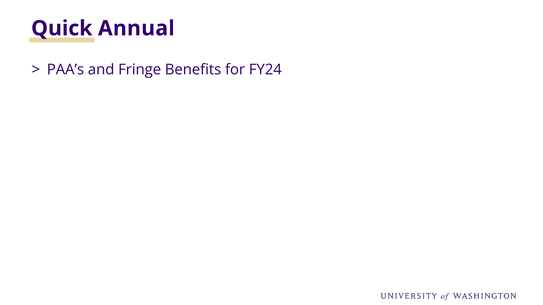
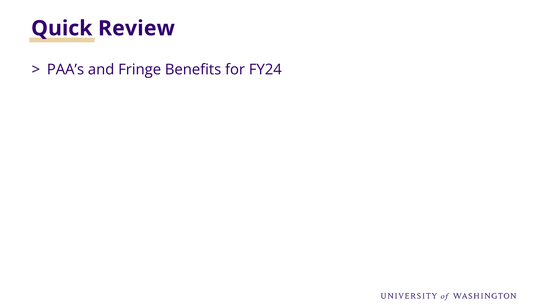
Annual: Annual -> Review
